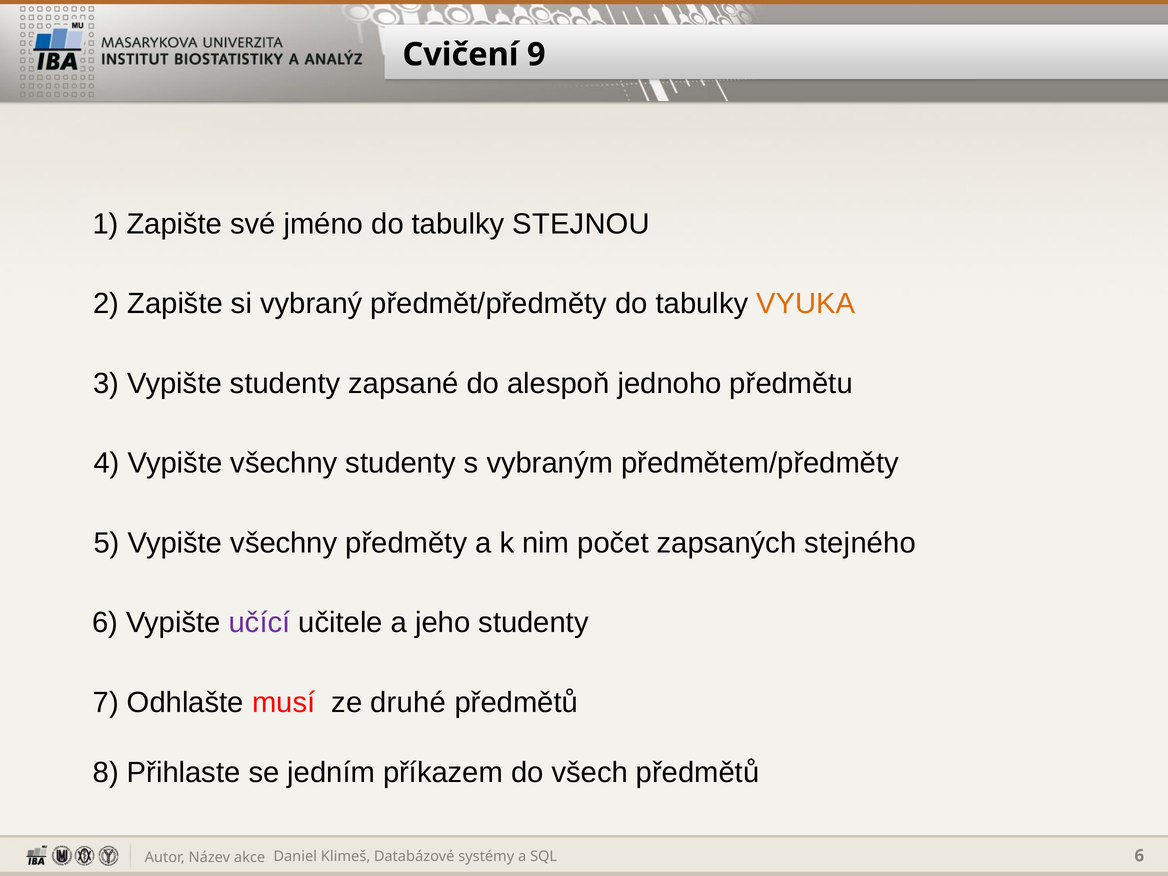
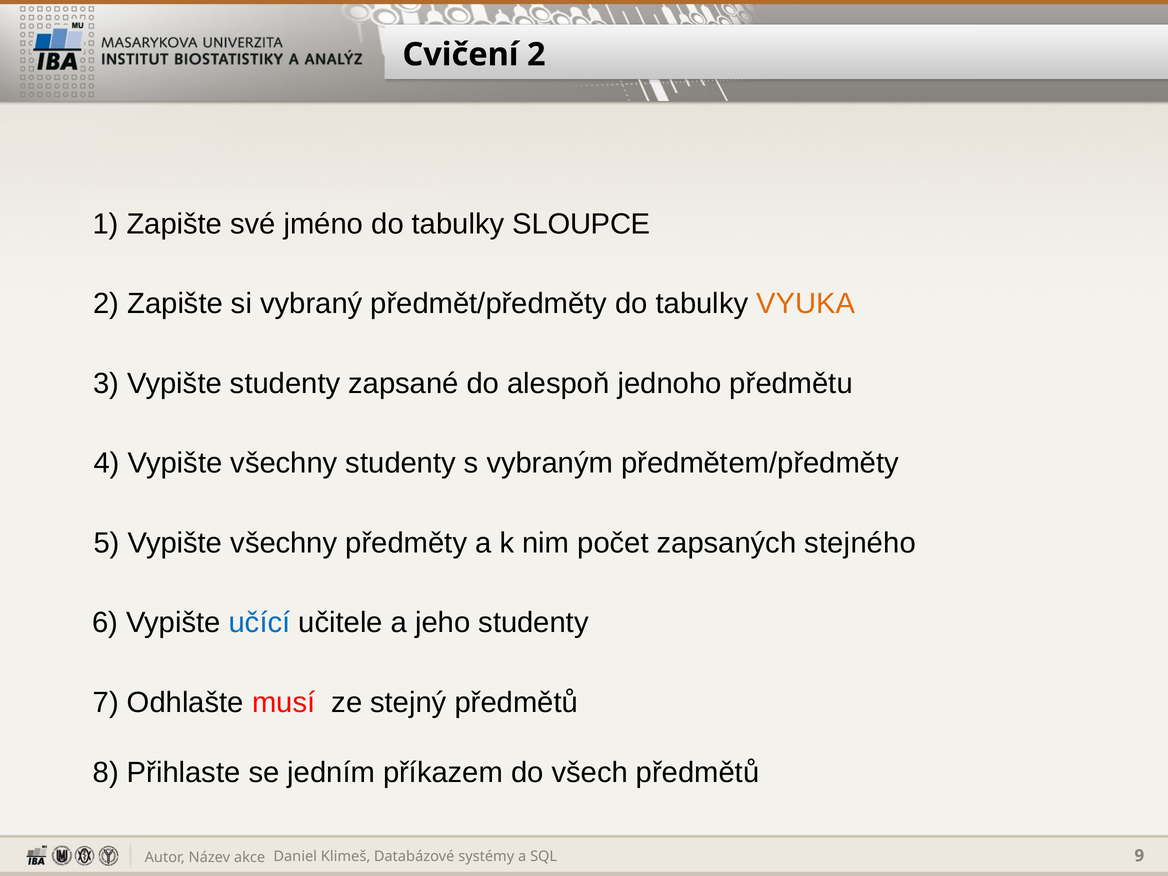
Cvičení 9: 9 -> 2
STEJNOU: STEJNOU -> SLOUPCE
učící colour: purple -> blue
druhé: druhé -> stejný
SQL 6: 6 -> 9
